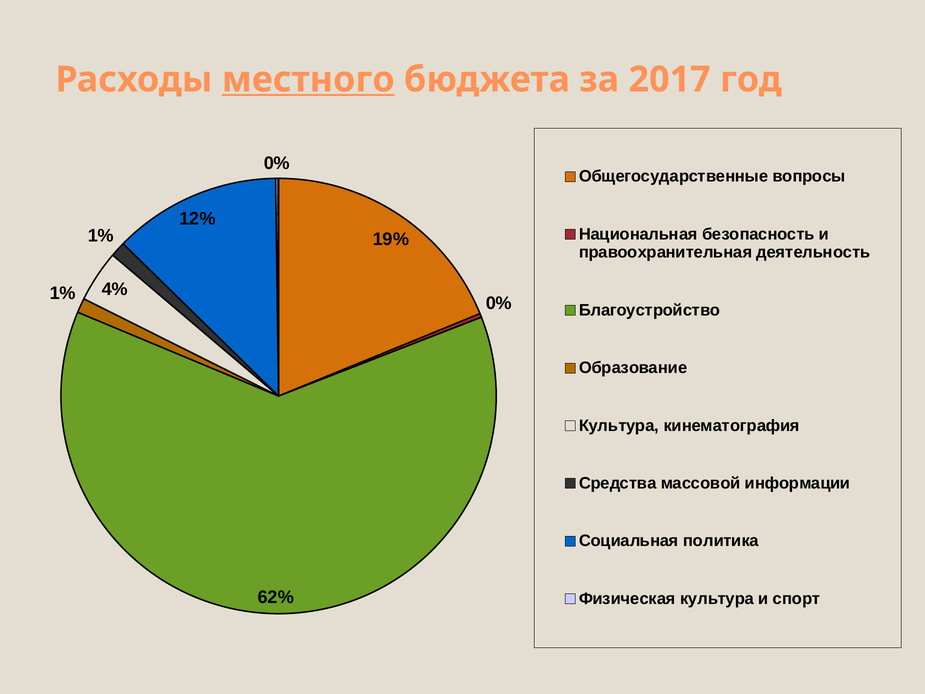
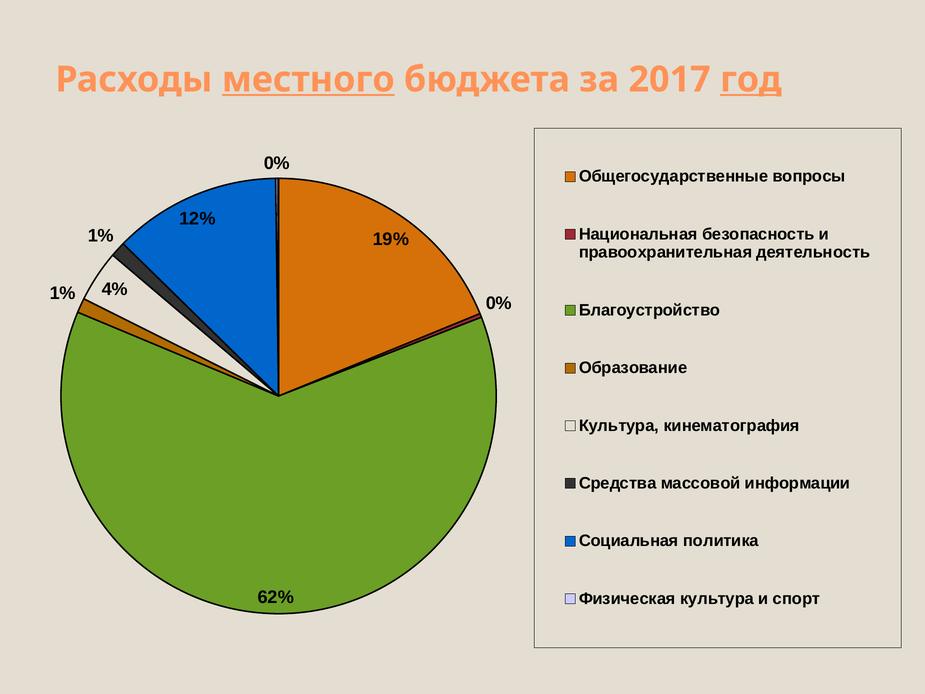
год underline: none -> present
